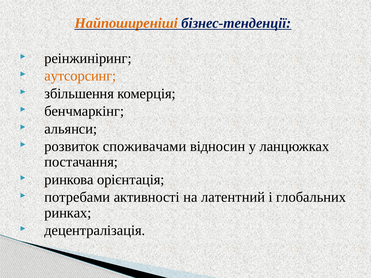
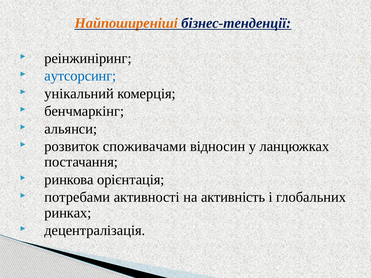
аутсорсинг colour: orange -> blue
збільшення: збільшення -> унікальний
латентний: латентний -> активність
